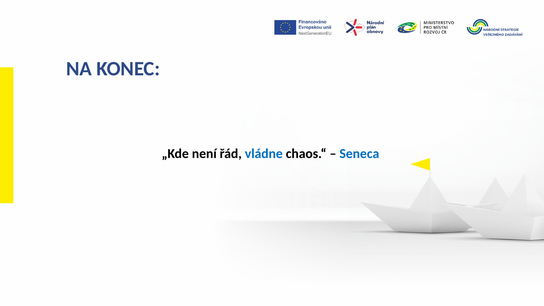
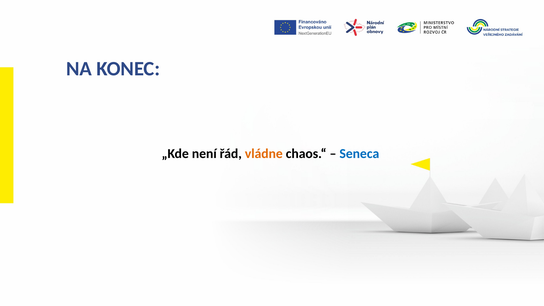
vládne colour: blue -> orange
